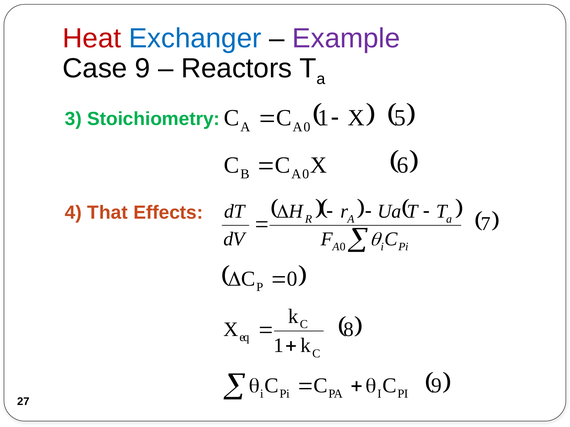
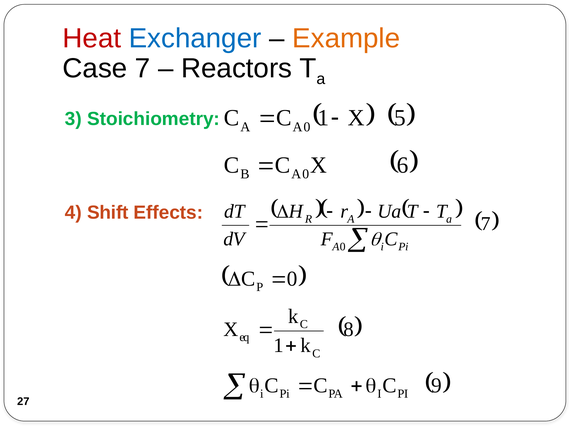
Example colour: purple -> orange
Case 9: 9 -> 7
That: That -> Shift
